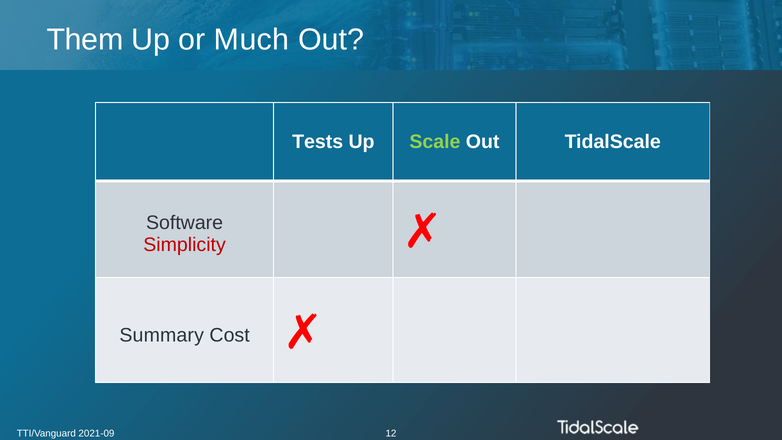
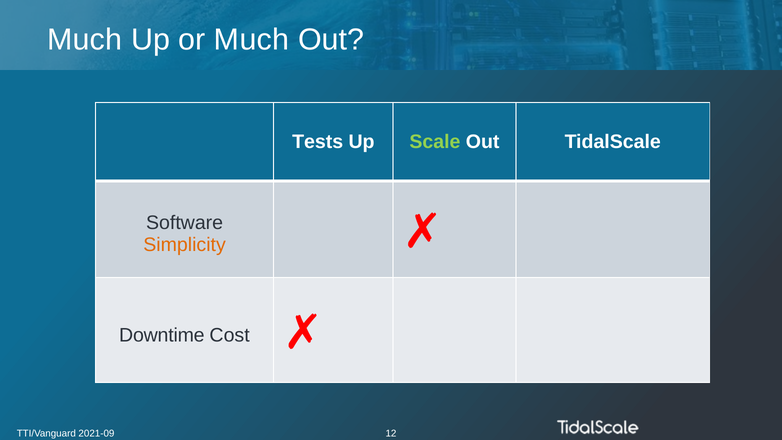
Them at (85, 40): Them -> Much
Simplicity colour: red -> orange
Summary: Summary -> Downtime
